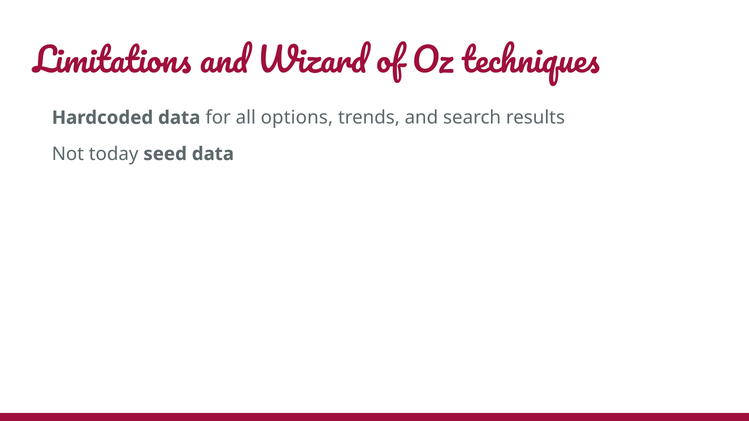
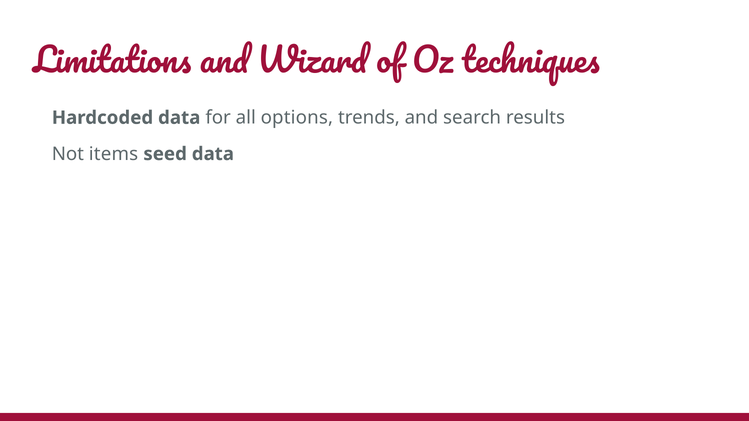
today: today -> items
